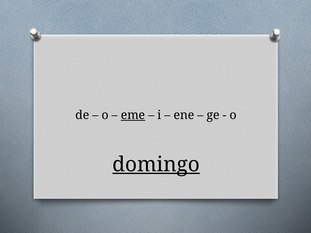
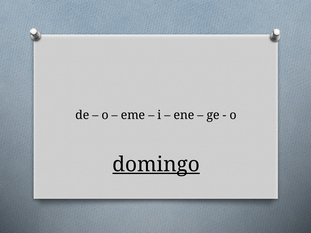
eme underline: present -> none
